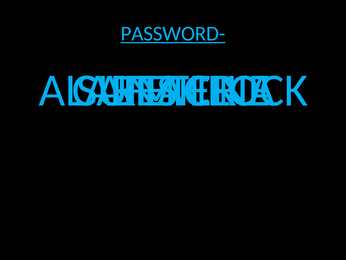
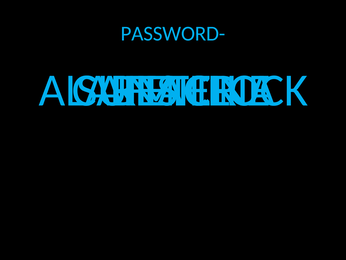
PASSWORD- underline: present -> none
